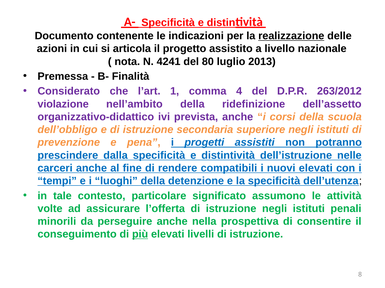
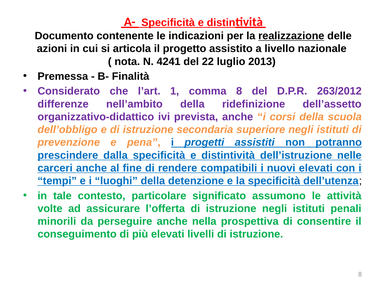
80: 80 -> 22
comma 4: 4 -> 8
violazione: violazione -> differenze
più underline: present -> none
